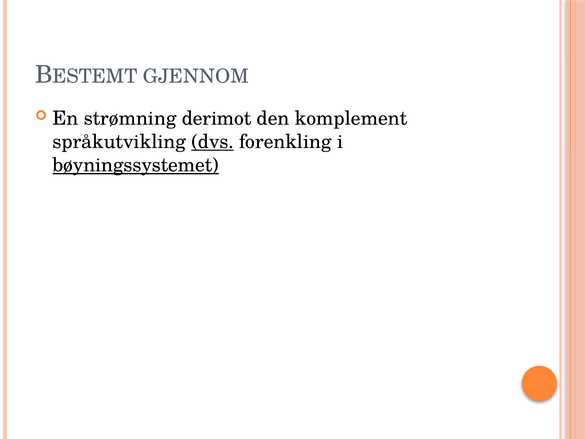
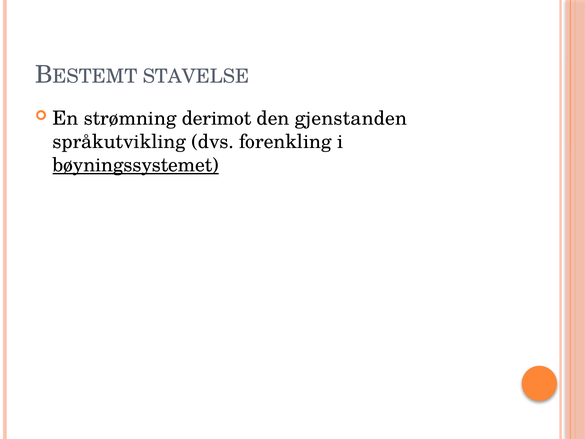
GJENNOM: GJENNOM -> STAVELSE
komplement: komplement -> gjenstanden
dvs underline: present -> none
